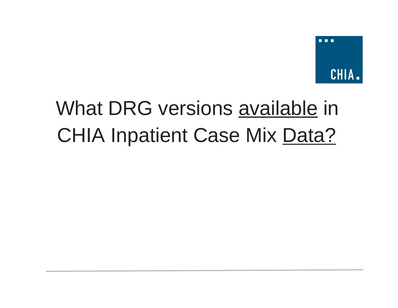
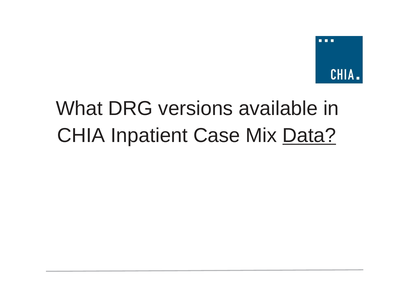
available underline: present -> none
